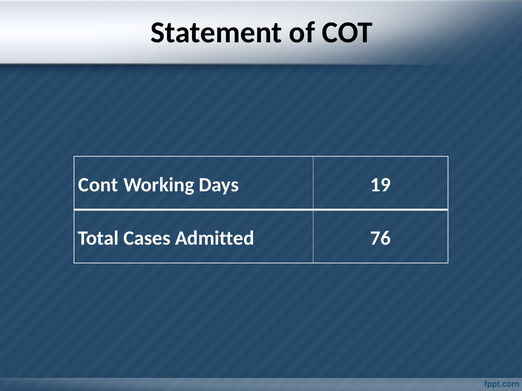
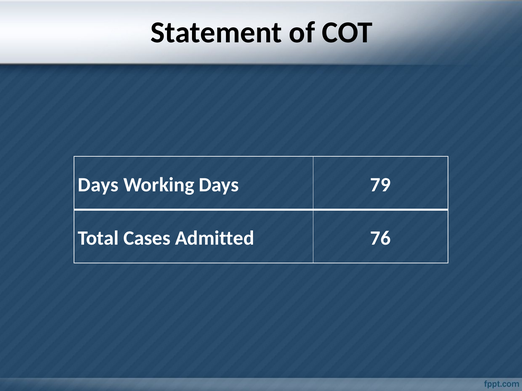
Cont at (98, 185): Cont -> Days
19: 19 -> 79
